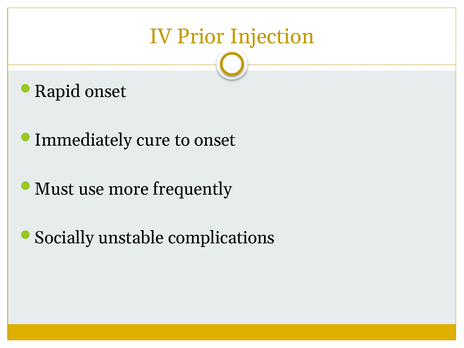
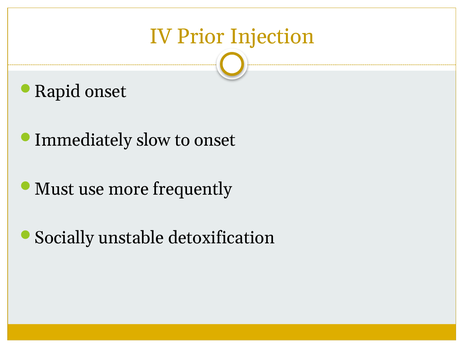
cure: cure -> slow
complications: complications -> detoxification
